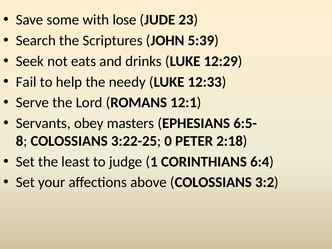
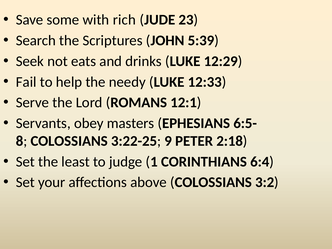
lose: lose -> rich
0: 0 -> 9
